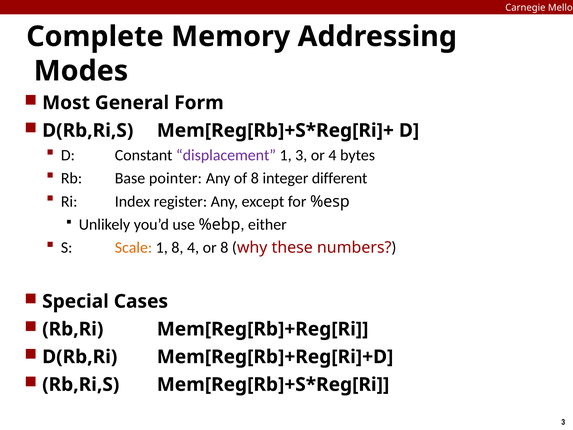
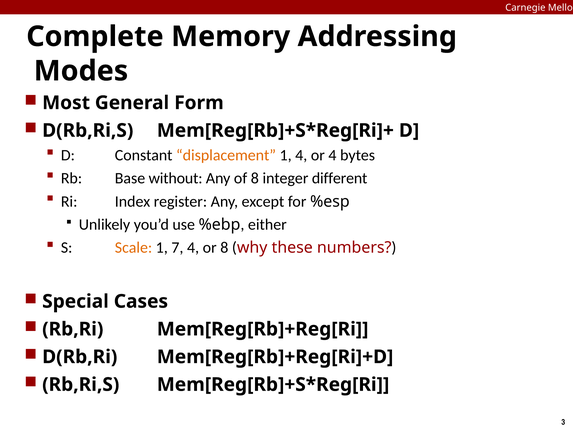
displacement colour: purple -> orange
1 3: 3 -> 4
pointer: pointer -> without
1 8: 8 -> 7
